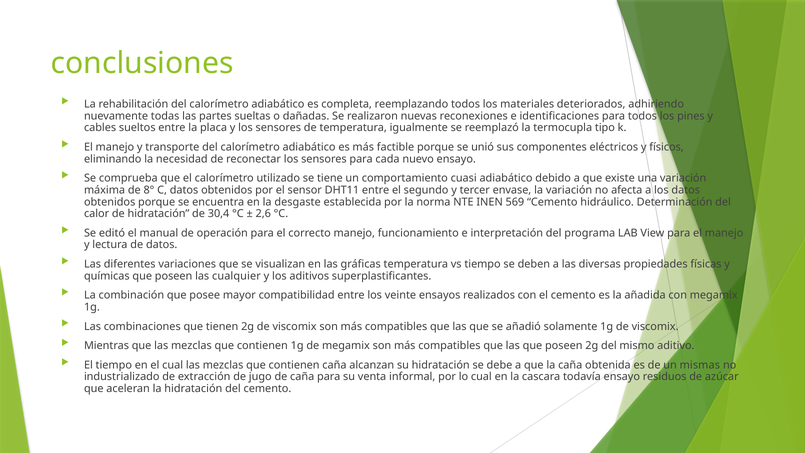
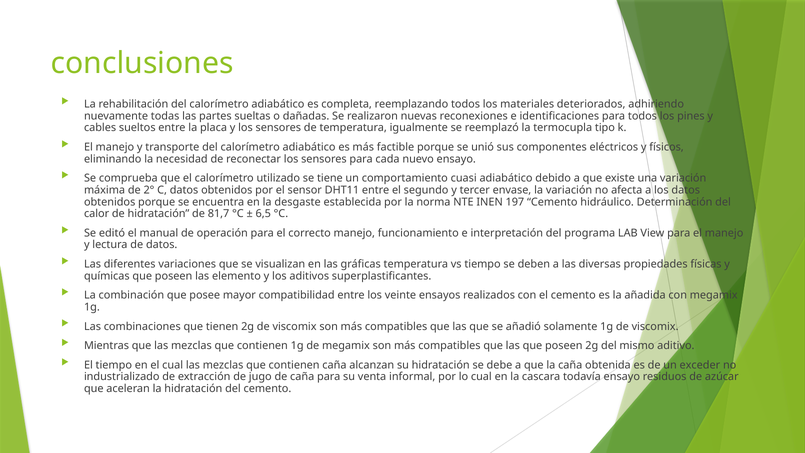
8°: 8° -> 2°
569: 569 -> 197
30,4: 30,4 -> 81,7
2,6: 2,6 -> 6,5
cualquier: cualquier -> elemento
mismas: mismas -> exceder
